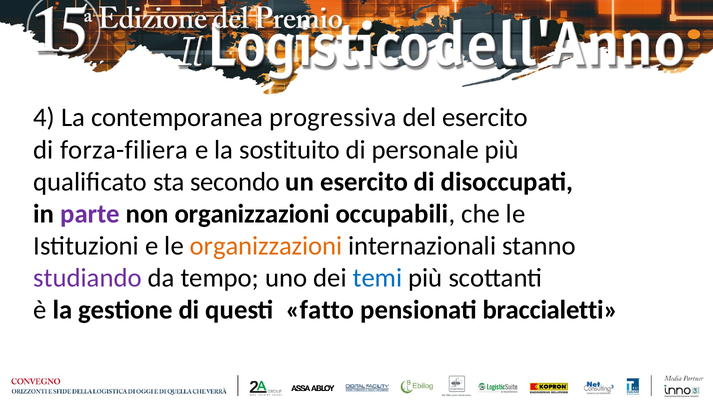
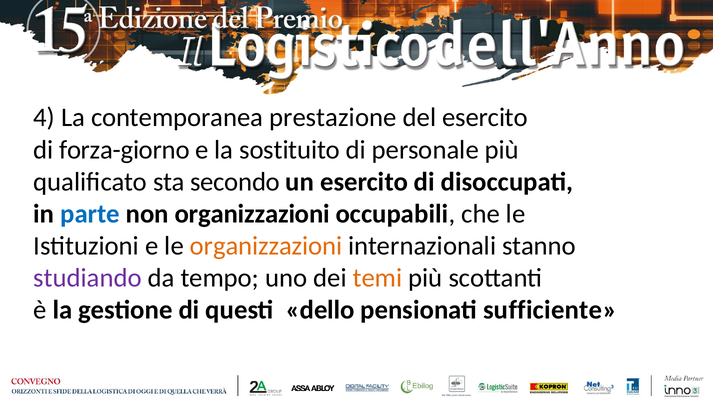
progressiva: progressiva -> prestazione
forza-filiera: forza-filiera -> forza-giorno
parte colour: purple -> blue
temi colour: blue -> orange
fatto: fatto -> dello
braccialetti: braccialetti -> sufficiente
